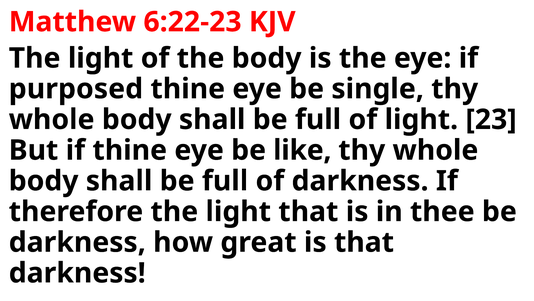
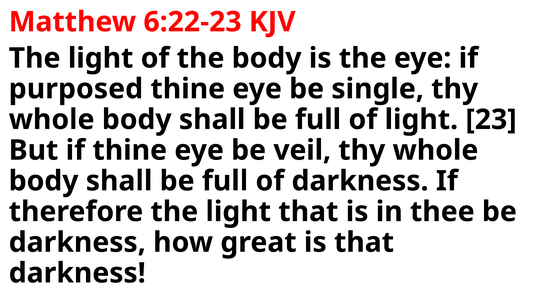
like: like -> veil
